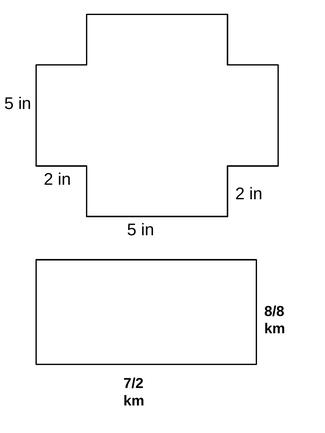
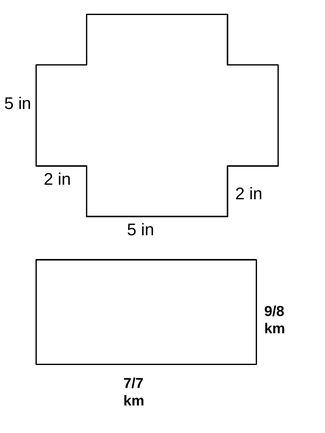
8/8: 8/8 -> 9/8
7/2: 7/2 -> 7/7
